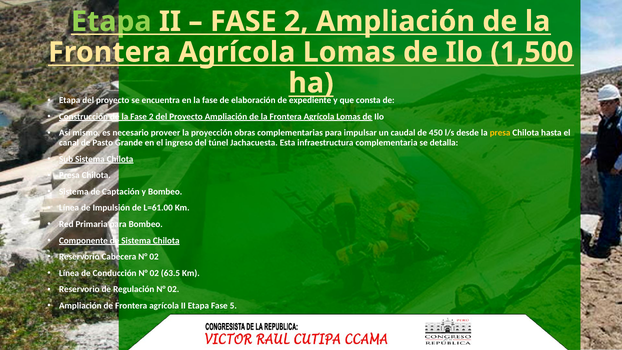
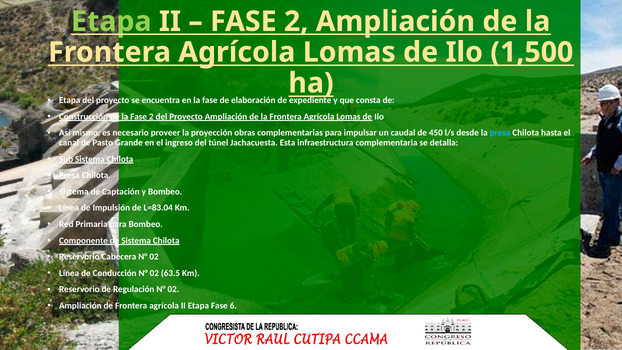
presa at (500, 133) colour: yellow -> light blue
L=61.00: L=61.00 -> L=83.04
5: 5 -> 6
